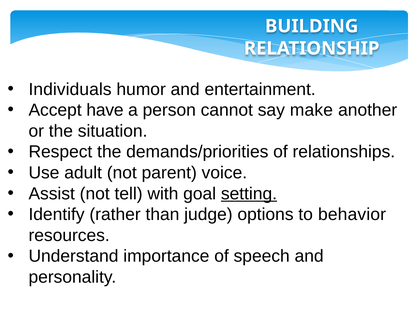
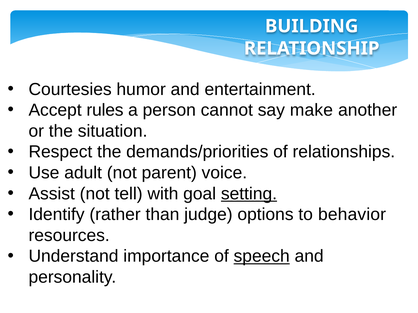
Individuals: Individuals -> Courtesies
have: have -> rules
speech underline: none -> present
